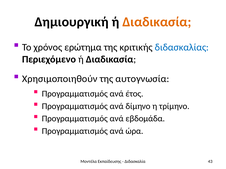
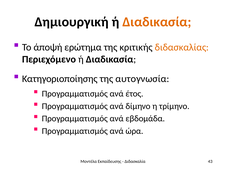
χρόνος: χρόνος -> άποψή
διδασκαλίας colour: blue -> orange
Χρησιμοποιηθούν: Χρησιμοποιηθούν -> Κατηγοριοποίησης
